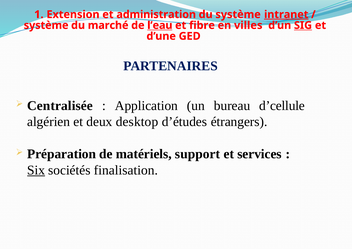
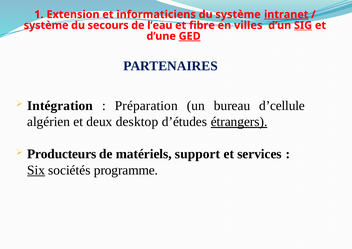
administration: administration -> informaticiens
marché: marché -> secours
l’eau underline: present -> none
GED underline: none -> present
Centralisée: Centralisée -> Intégration
Application: Application -> Préparation
étrangers underline: none -> present
Préparation: Préparation -> Producteurs
finalisation: finalisation -> programme
